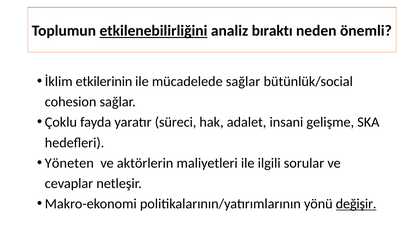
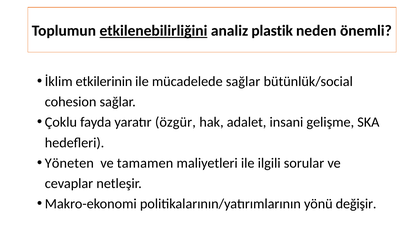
bıraktı: bıraktı -> plastik
süreci: süreci -> özgür
aktörlerin: aktörlerin -> tamamen
değişir underline: present -> none
